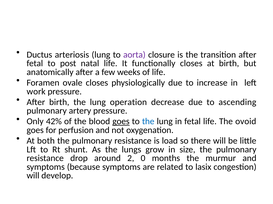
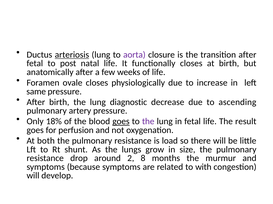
arteriosis underline: none -> present
work: work -> same
operation: operation -> diagnostic
42%: 42% -> 18%
the at (148, 122) colour: blue -> purple
ovoid: ovoid -> result
0: 0 -> 8
lasix: lasix -> with
